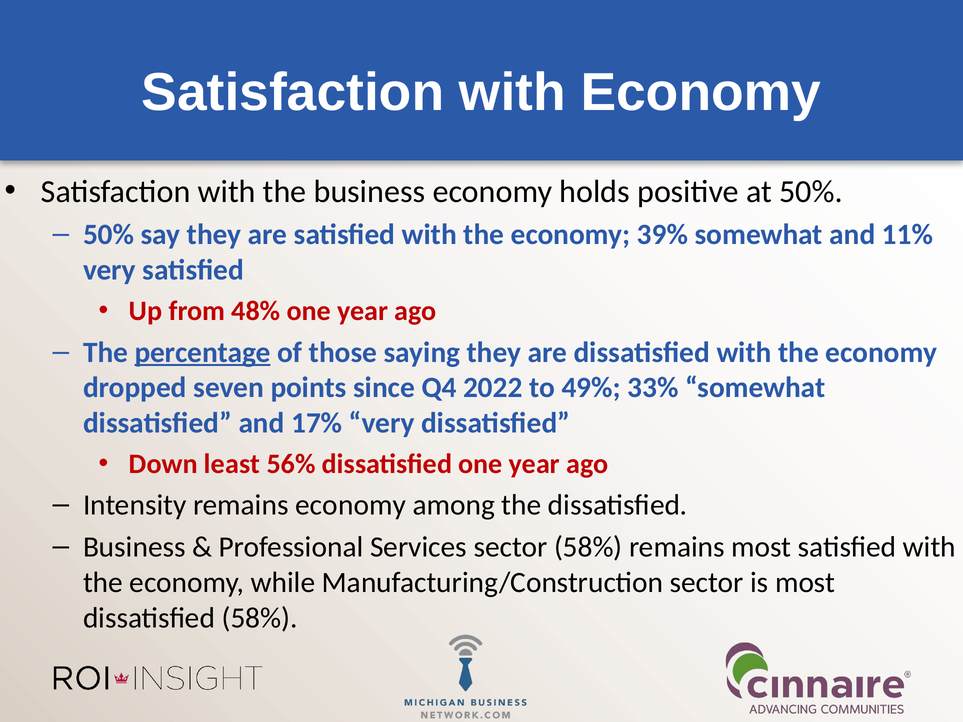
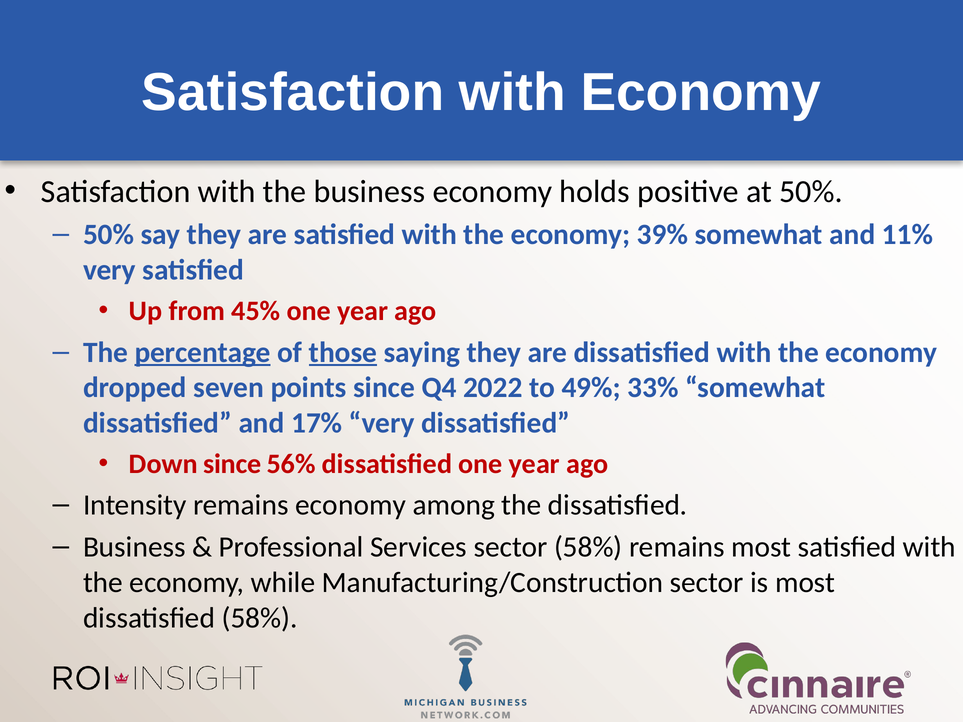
48%: 48% -> 45%
those underline: none -> present
Down least: least -> since
